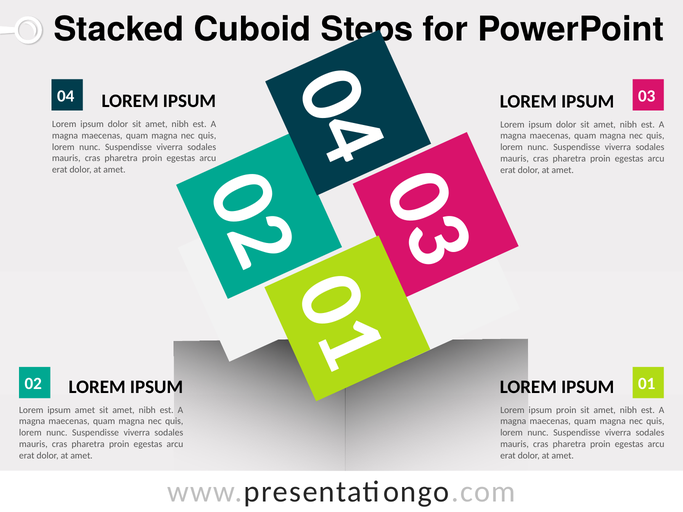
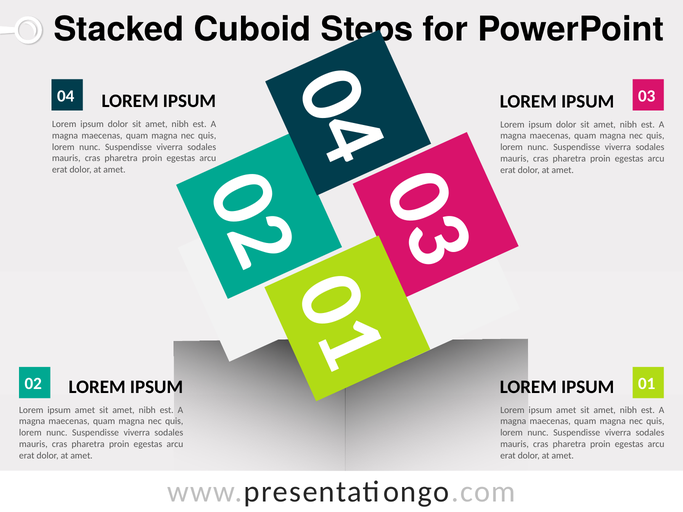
proin at (566, 410): proin -> amet
